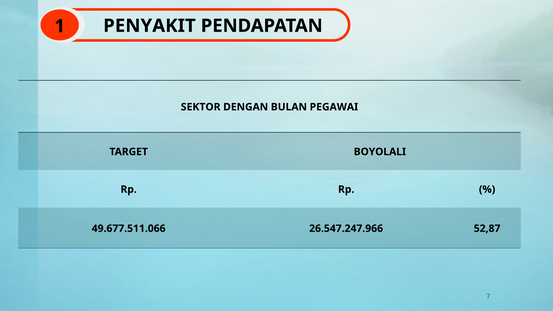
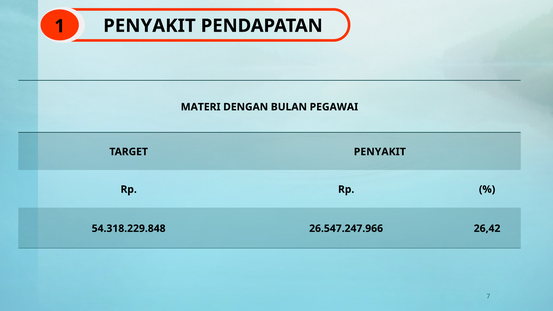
SEKTOR: SEKTOR -> MATERI
TARGET BOYOLALI: BOYOLALI -> PENYAKIT
49.677.511.066: 49.677.511.066 -> 54.318.229.848
52,87: 52,87 -> 26,42
